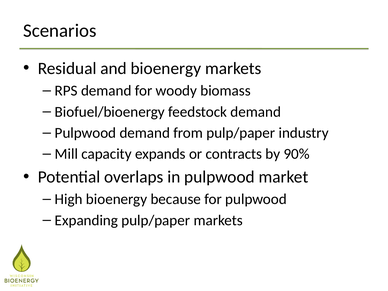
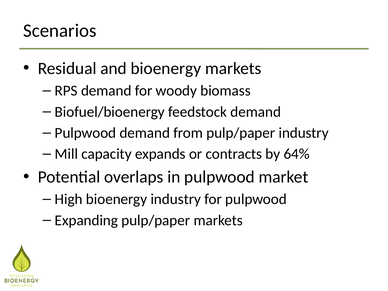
90%: 90% -> 64%
bioenergy because: because -> industry
